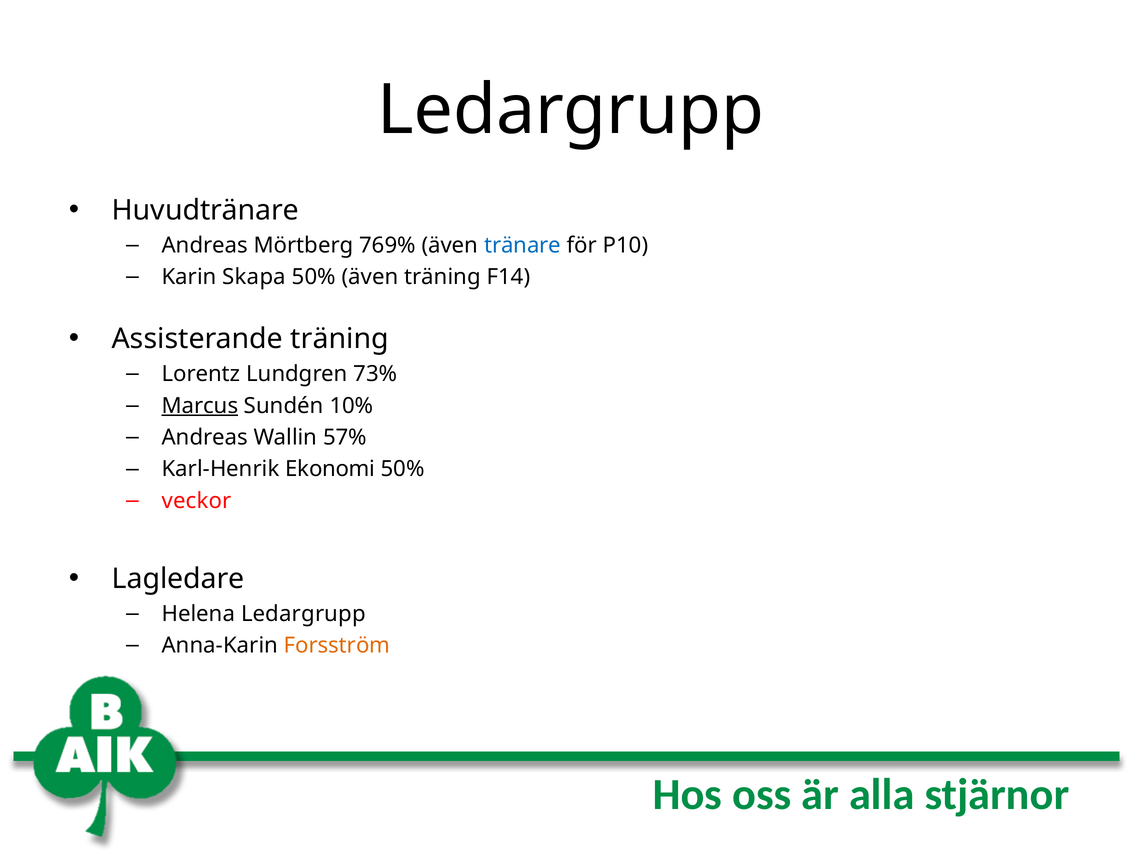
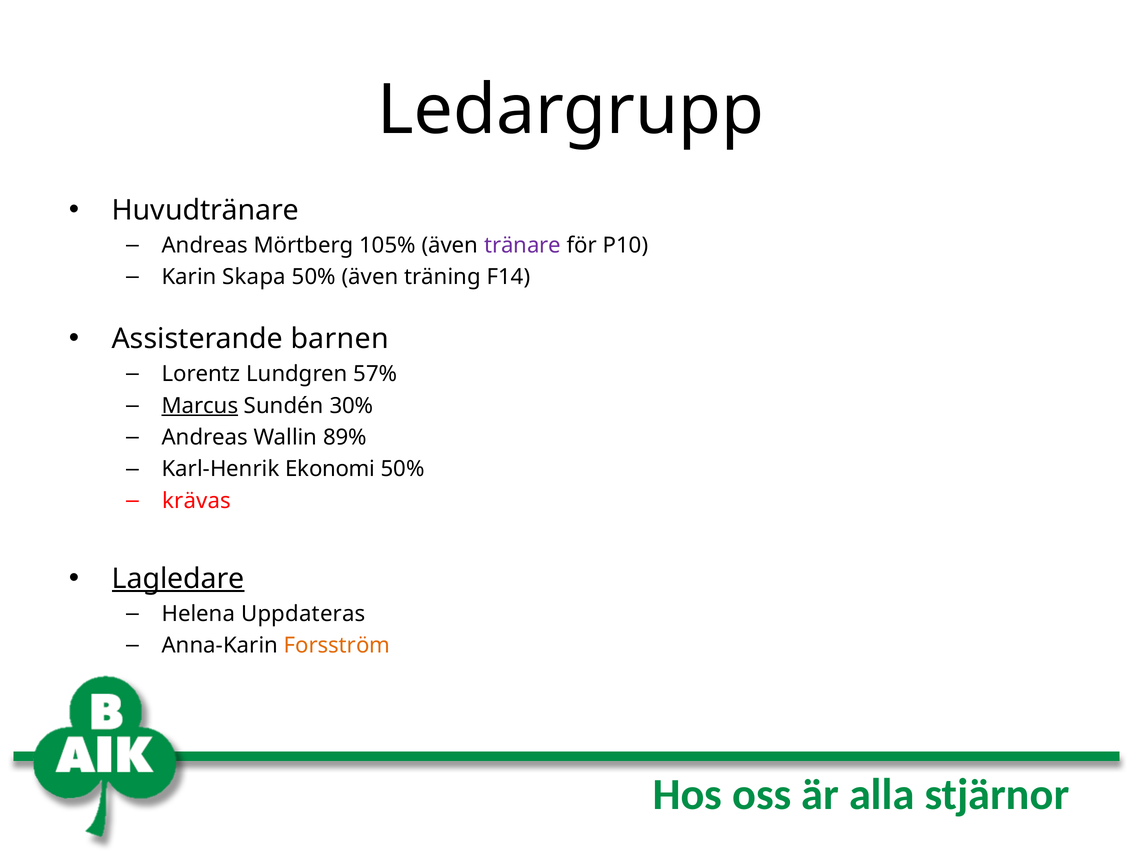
769%: 769% -> 105%
tränare colour: blue -> purple
Assisterande träning: träning -> barnen
73%: 73% -> 57%
10%: 10% -> 30%
57%: 57% -> 89%
veckor: veckor -> krävas
Lagledare underline: none -> present
Helena Ledargrupp: Ledargrupp -> Uppdateras
